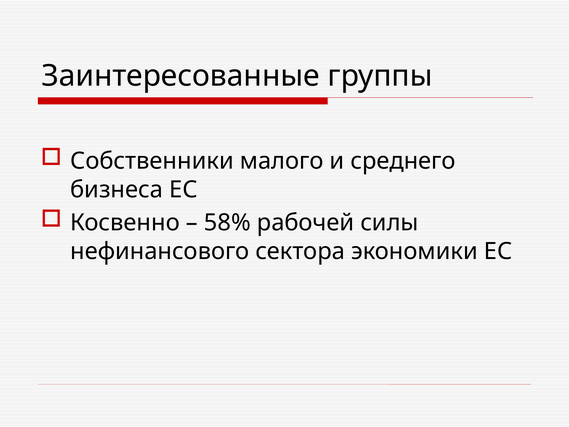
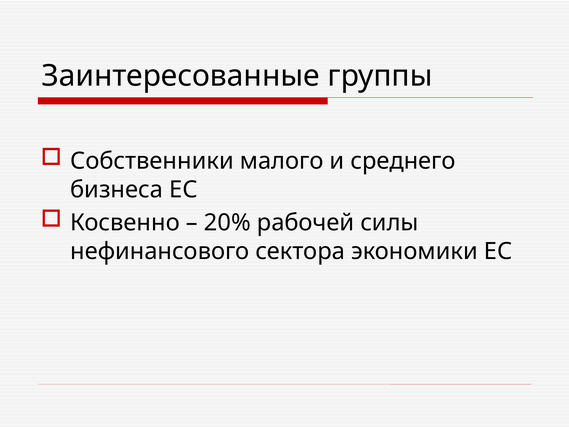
58%: 58% -> 20%
